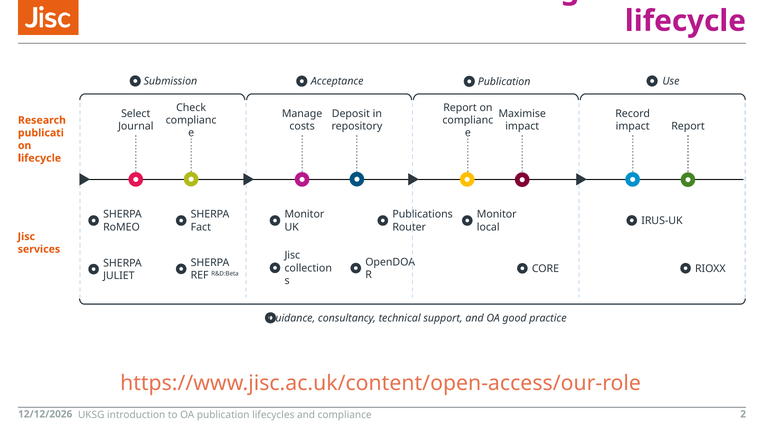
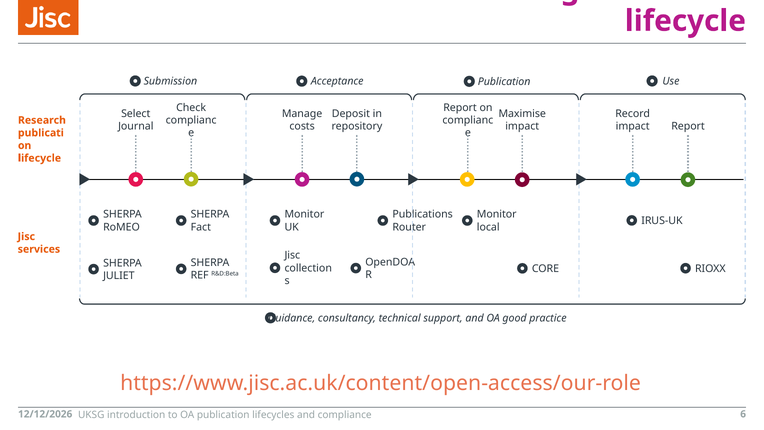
2: 2 -> 6
